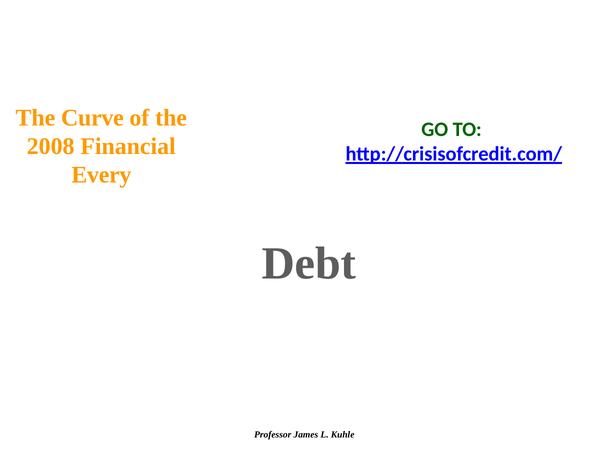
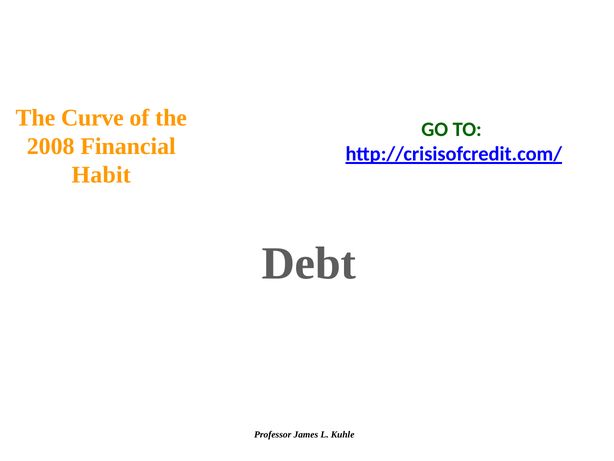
Every: Every -> Habit
